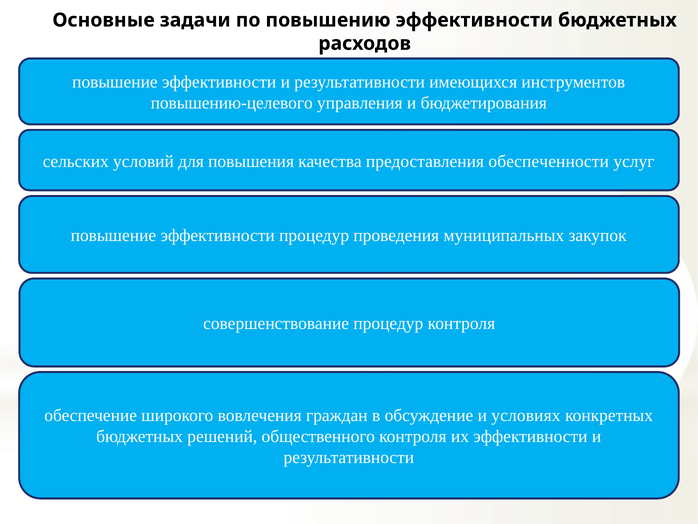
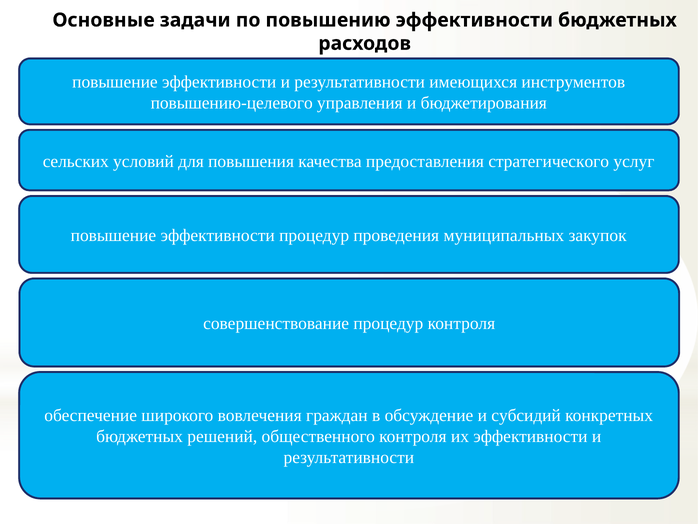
обеспеченности: обеспеченности -> стратегического
условиях: условиях -> субсидий
